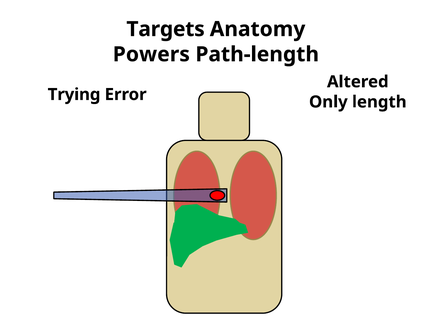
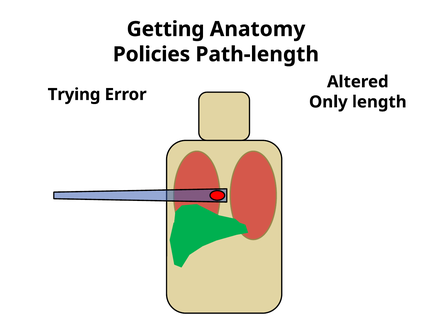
Targets: Targets -> Getting
Powers: Powers -> Policies
